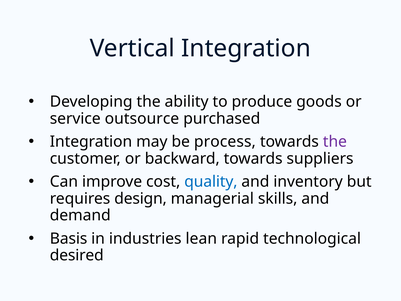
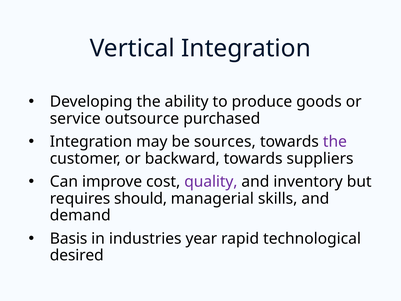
process: process -> sources
quality colour: blue -> purple
design: design -> should
lean: lean -> year
